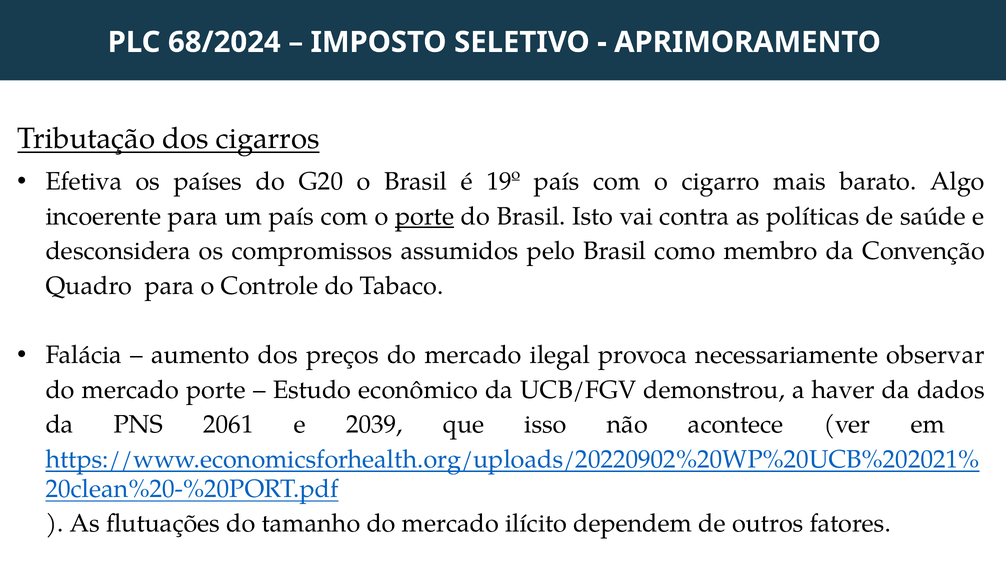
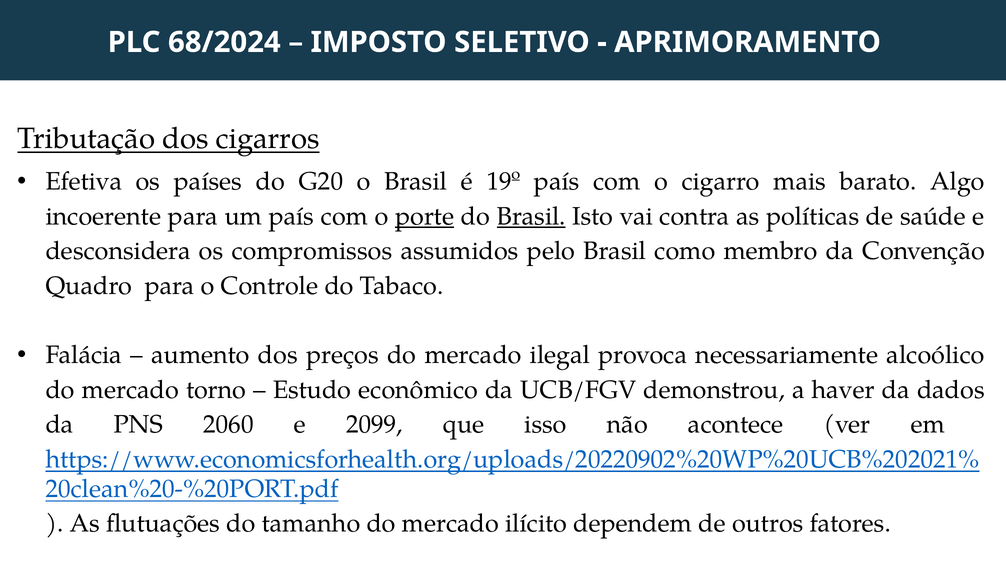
Brasil at (531, 216) underline: none -> present
observar: observar -> alcoólico
mercado porte: porte -> torno
2061: 2061 -> 2060
2039: 2039 -> 2099
